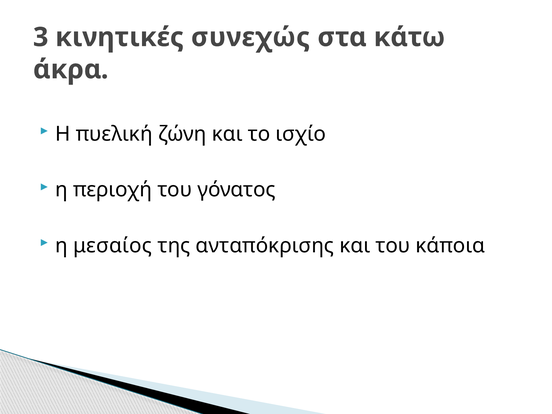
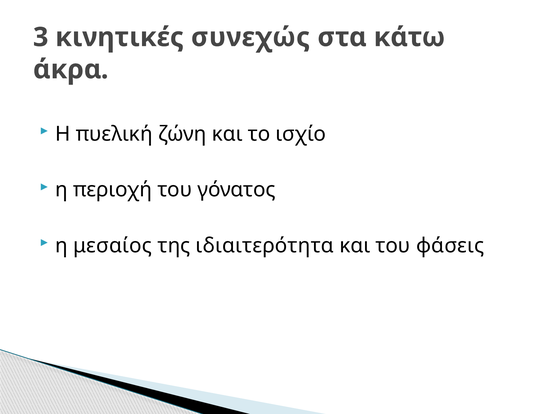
ανταπόκρισης: ανταπόκρισης -> ιδιαιτερότητα
κάποια: κάποια -> φάσεις
